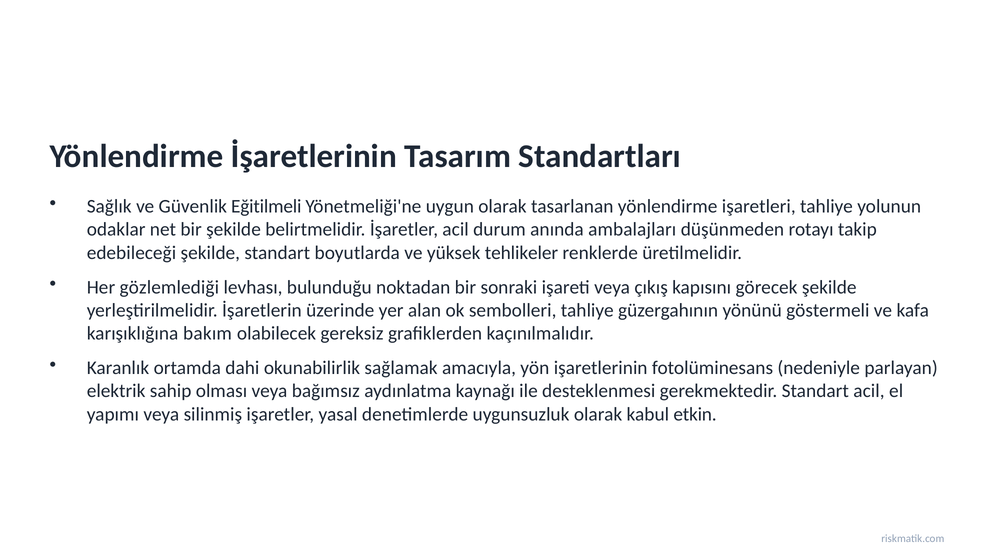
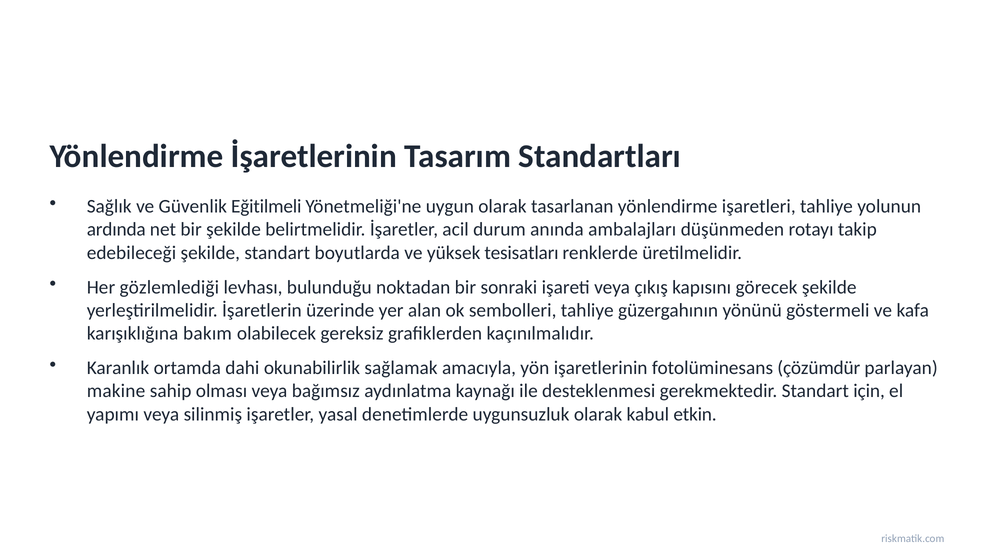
odaklar: odaklar -> ardında
tehlikeler: tehlikeler -> tesisatları
nedeniyle: nedeniyle -> çözümdür
elektrik: elektrik -> makine
Standart acil: acil -> için
